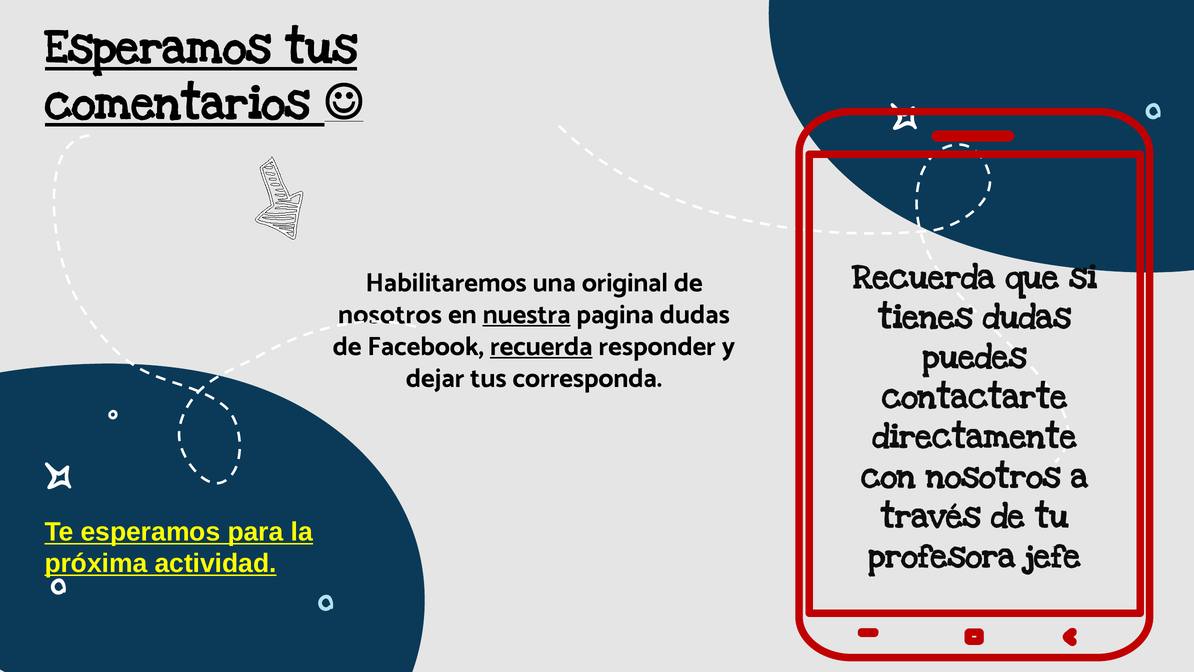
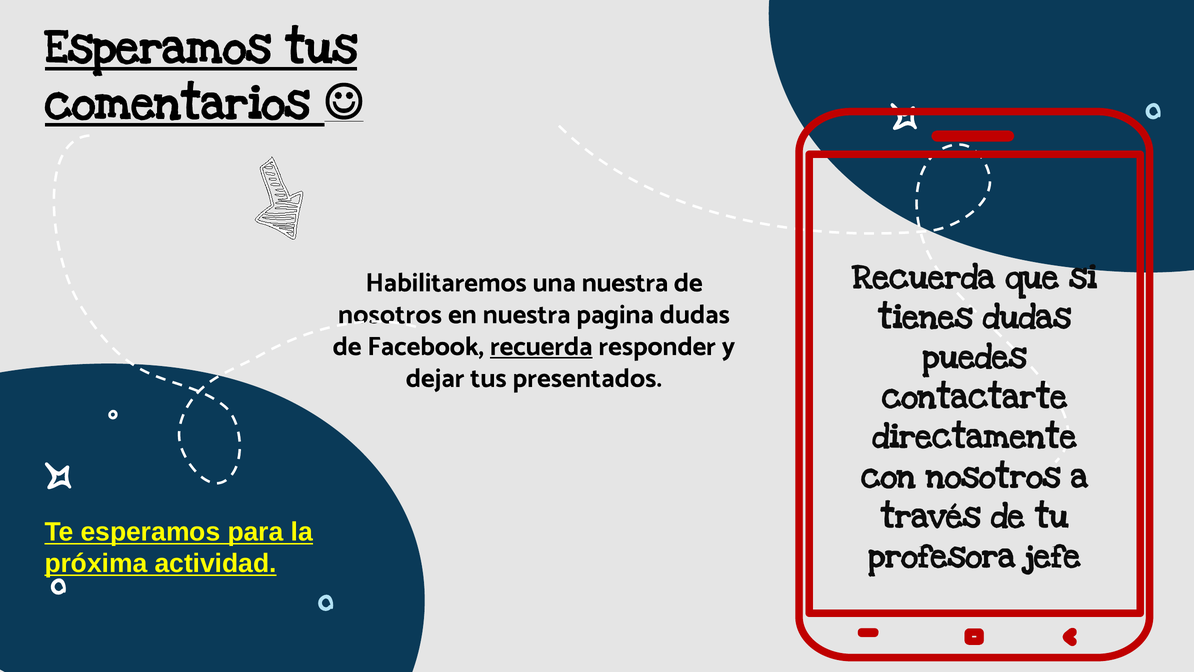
una original: original -> nuestra
nuestra at (527, 314) underline: present -> none
corresponda: corresponda -> presentados
